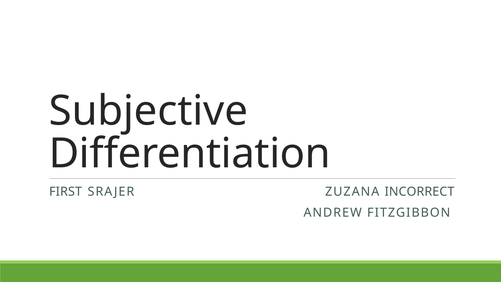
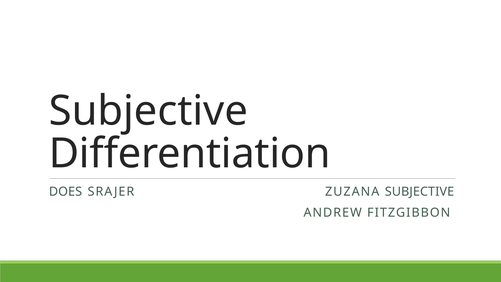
FIRST: FIRST -> DOES
ZUZANA INCORRECT: INCORRECT -> SUBJECTIVE
